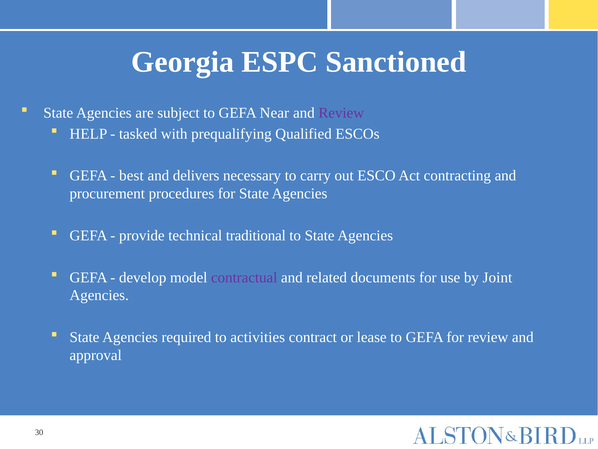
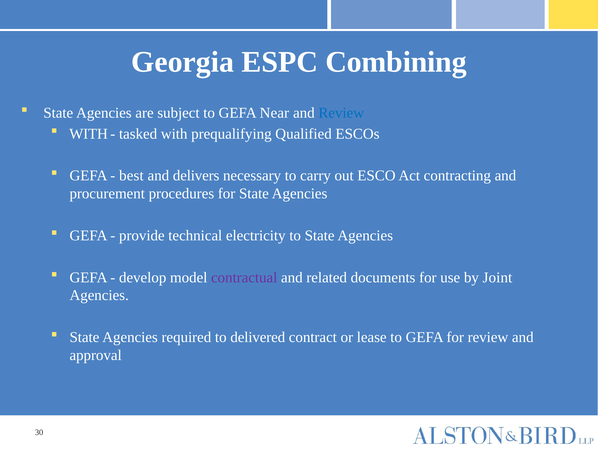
Sanctioned: Sanctioned -> Combining
Review at (341, 113) colour: purple -> blue
HELP at (88, 134): HELP -> WITH
traditional: traditional -> electricity
activities: activities -> delivered
